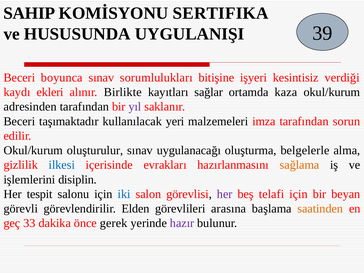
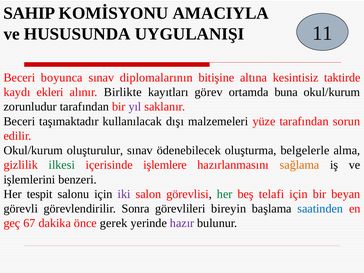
SERTIFIKA: SERTIFIKA -> AMACIYLA
39: 39 -> 11
sorumlulukları: sorumlulukları -> diplomalarının
işyeri: işyeri -> altına
verdiği: verdiği -> taktirde
sağlar: sağlar -> görev
kaza: kaza -> buna
adresinden: adresinden -> zorunludur
yeri: yeri -> dışı
imza: imza -> yüze
uygulanacağı: uygulanacağı -> ödenebilecek
ilkesi colour: blue -> green
evrakları: evrakları -> işlemlere
disiplin: disiplin -> benzeri
iki colour: blue -> purple
her at (225, 194) colour: purple -> green
Elden: Elden -> Sonra
arasına: arasına -> bireyin
saatinden colour: orange -> blue
33: 33 -> 67
